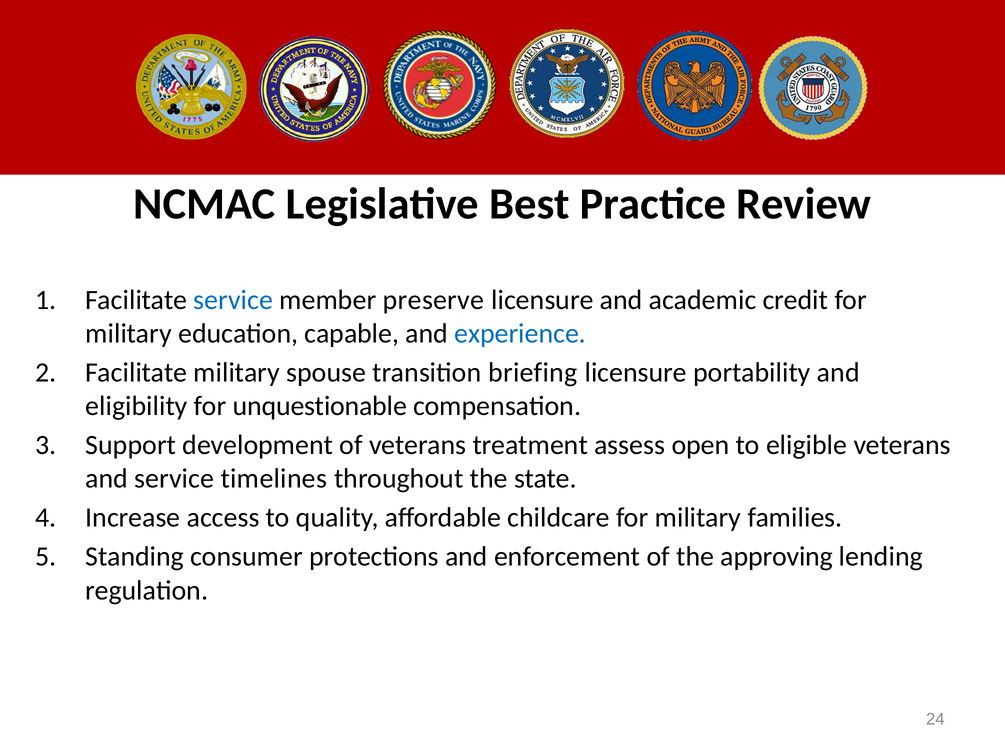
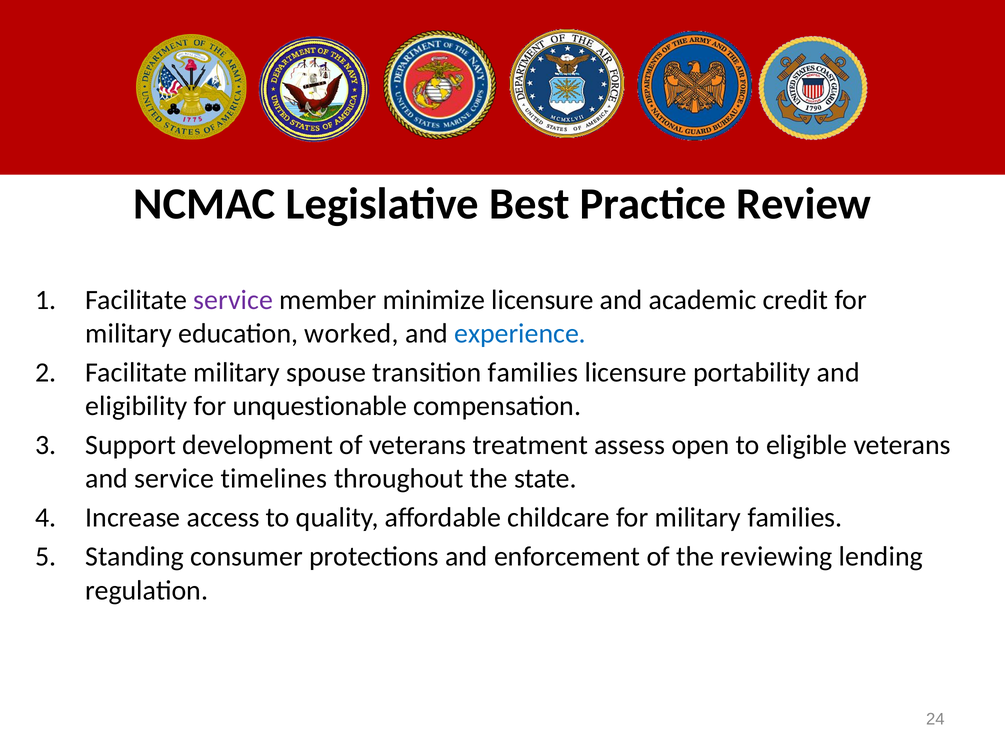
service at (233, 300) colour: blue -> purple
preserve: preserve -> minimize
capable: capable -> worked
transition briefing: briefing -> families
approving: approving -> reviewing
